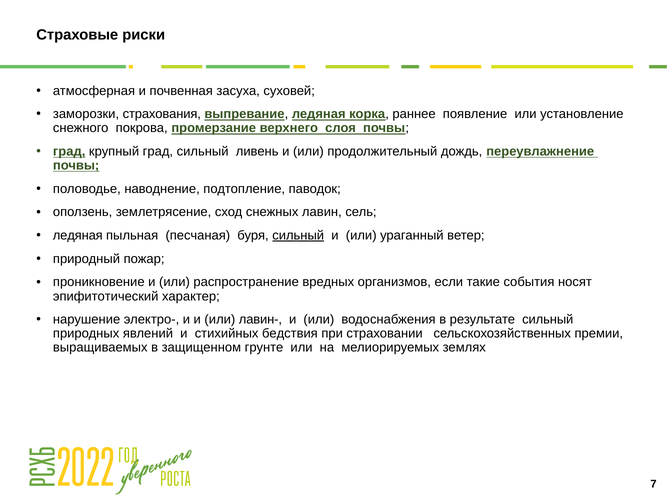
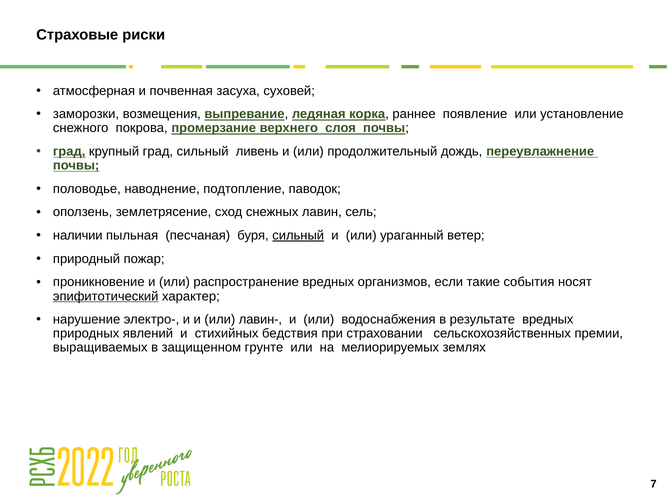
страхования: страхования -> возмещения
ледяная at (78, 235): ледяная -> наличии
эпифитотический underline: none -> present
результате сильный: сильный -> вредных
